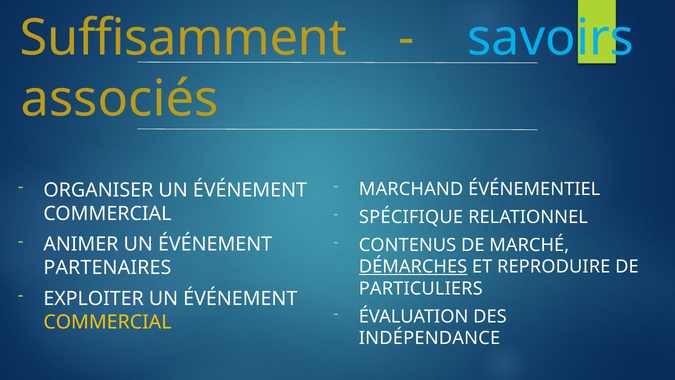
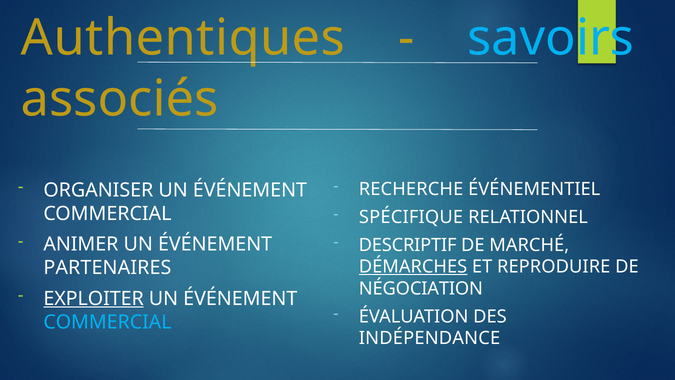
Suffisamment: Suffisamment -> Authentiques
MARCHAND: MARCHAND -> RECHERCHE
CONTENUS: CONTENUS -> DESCRIPTIF
PARTICULIERS: PARTICULIERS -> NÉGOCIATION
EXPLOITER underline: none -> present
COMMERCIAL at (107, 322) colour: yellow -> light blue
